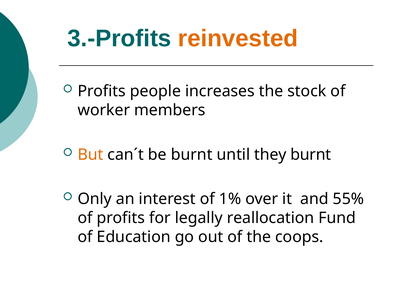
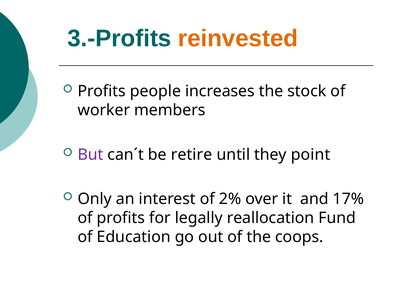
But colour: orange -> purple
be burnt: burnt -> retire
they burnt: burnt -> point
1%: 1% -> 2%
55%: 55% -> 17%
